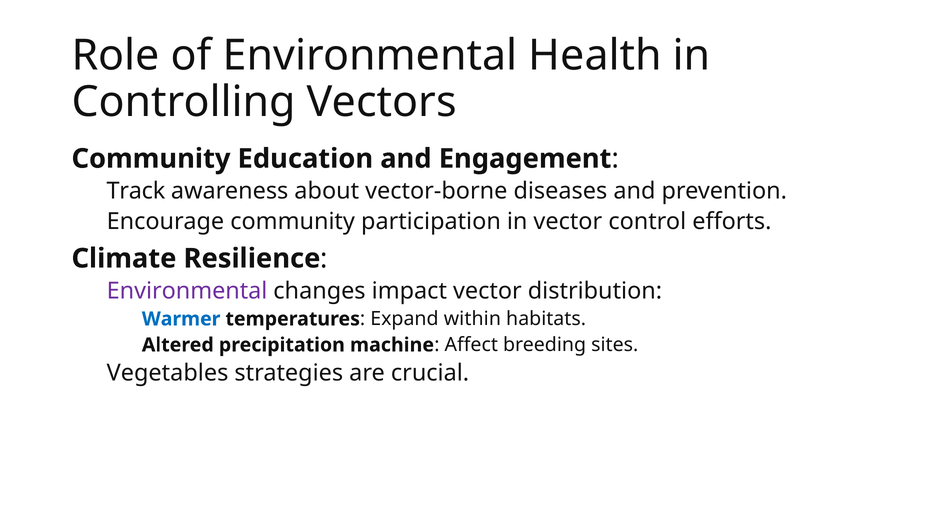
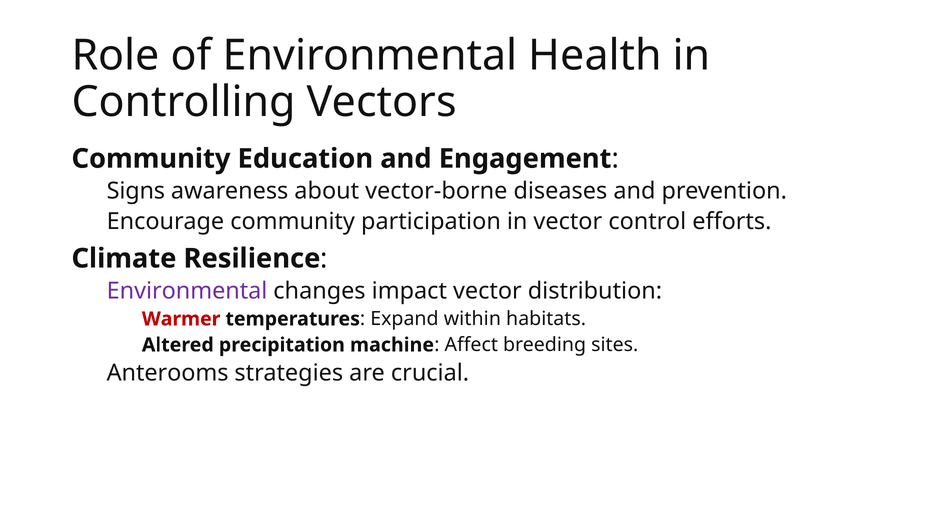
Track: Track -> Signs
Warmer colour: blue -> red
Vegetables: Vegetables -> Anterooms
